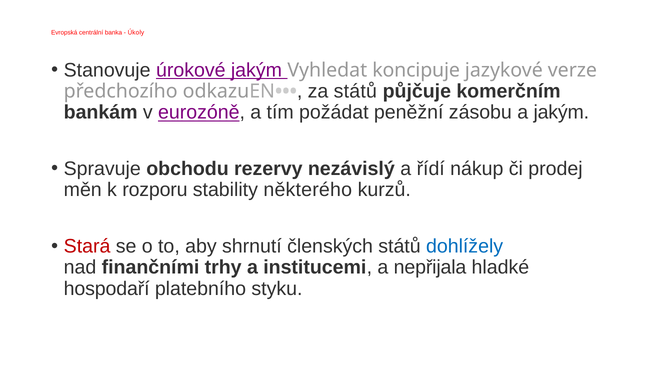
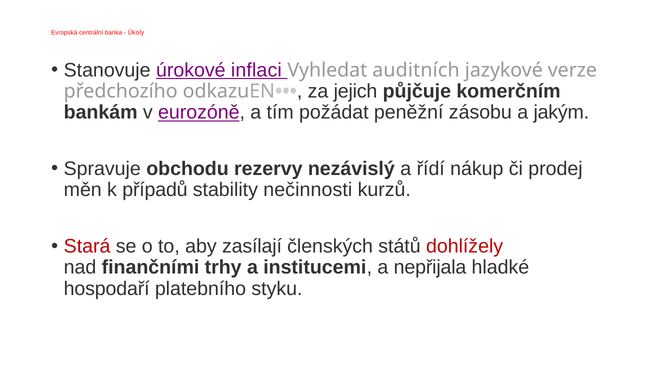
úrokové jakým: jakým -> inflaci
koncipuje: koncipuje -> auditních
za států: států -> jejich
rozporu: rozporu -> případů
některého: některého -> nečinnosti
shrnutí: shrnutí -> zasílají
dohlížely colour: blue -> red
